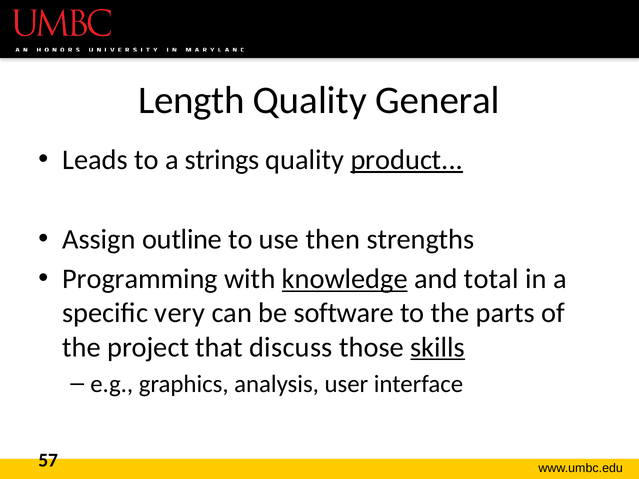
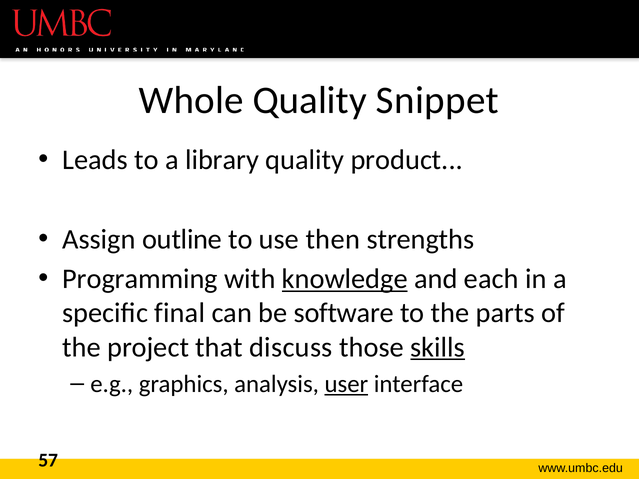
Length: Length -> Whole
General: General -> Snippet
strings: strings -> library
product underline: present -> none
total: total -> each
very: very -> final
user underline: none -> present
